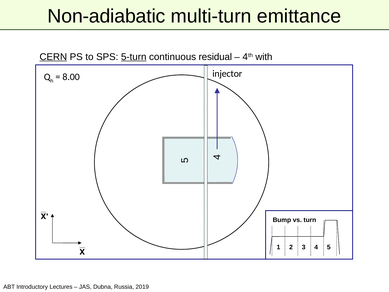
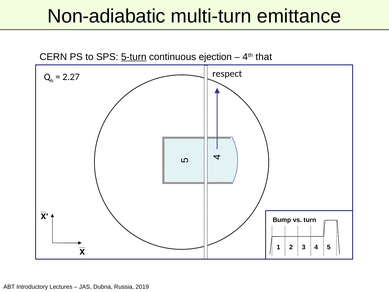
CERN underline: present -> none
residual: residual -> ejection
with: with -> that
injector: injector -> respect
8.00: 8.00 -> 2.27
